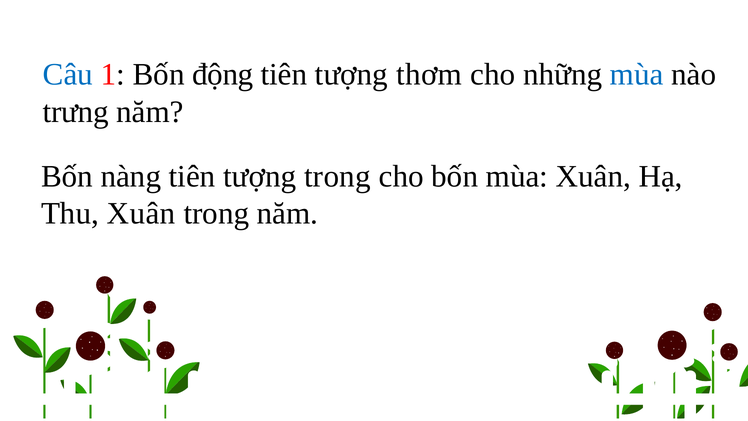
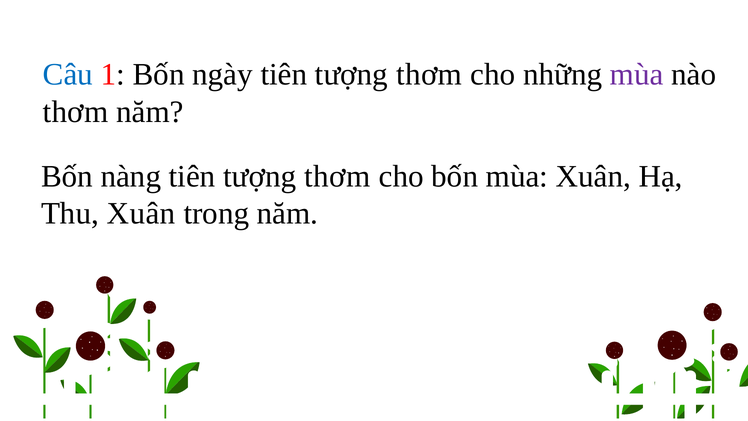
động: động -> ngày
mùa at (637, 75) colour: blue -> purple
trưng at (76, 112): trưng -> thơm
nàng tiên tượng trong: trong -> thơm
